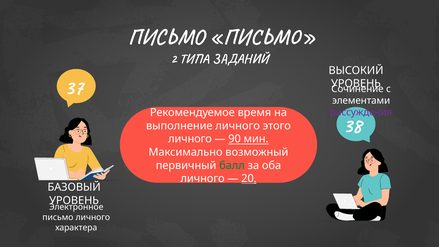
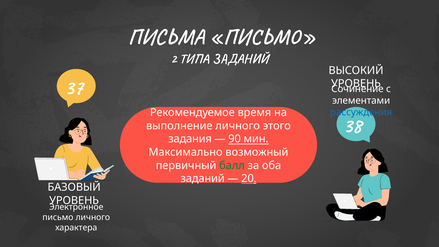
ПИСЬМО at (166, 37): ПИСЬМО -> ПИСЬМА
рассуждения colour: purple -> blue
личного at (190, 139): личного -> задания
личного at (203, 179): личного -> заданий
